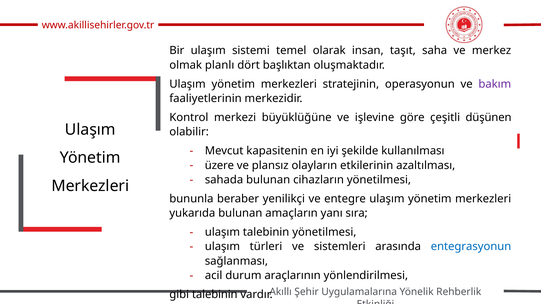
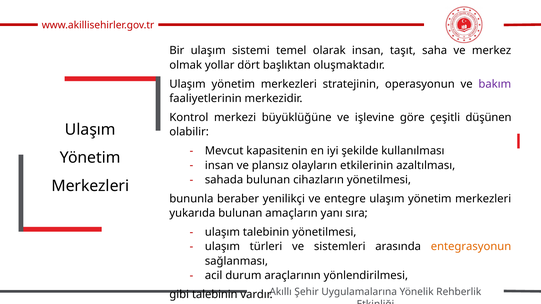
planlı: planlı -> yollar
üzere at (219, 165): üzere -> insan
entegrasyonun colour: blue -> orange
